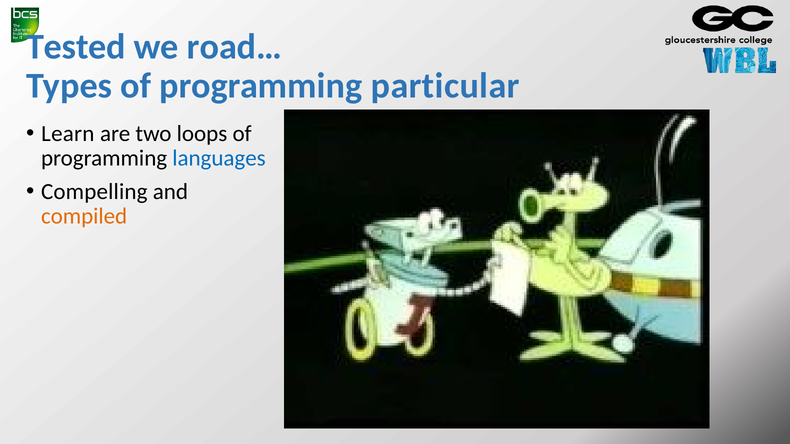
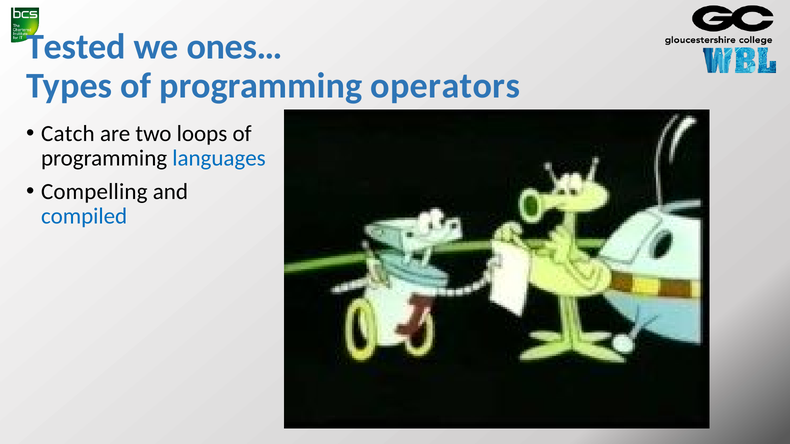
road…: road… -> ones…
particular: particular -> operators
Learn: Learn -> Catch
compiled colour: orange -> blue
